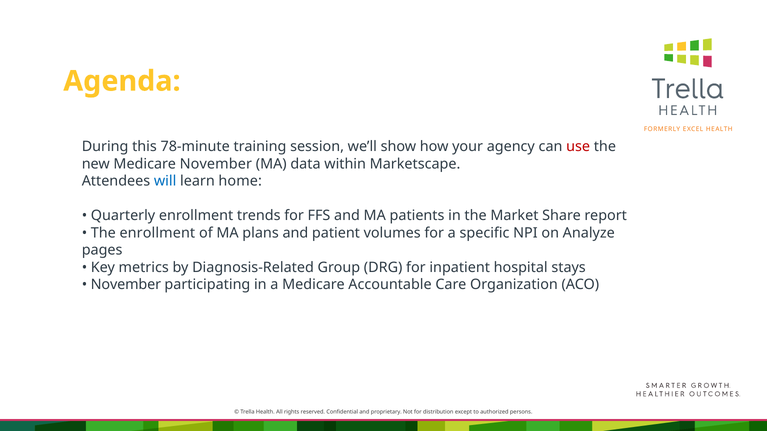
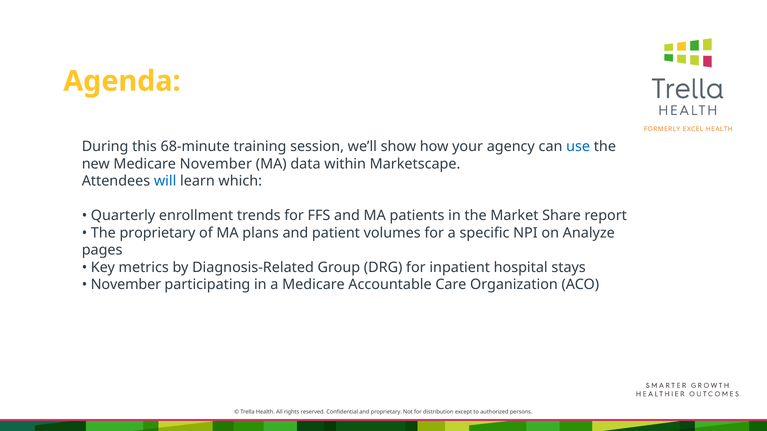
78-minute: 78-minute -> 68-minute
use colour: red -> blue
home: home -> which
The enrollment: enrollment -> proprietary
